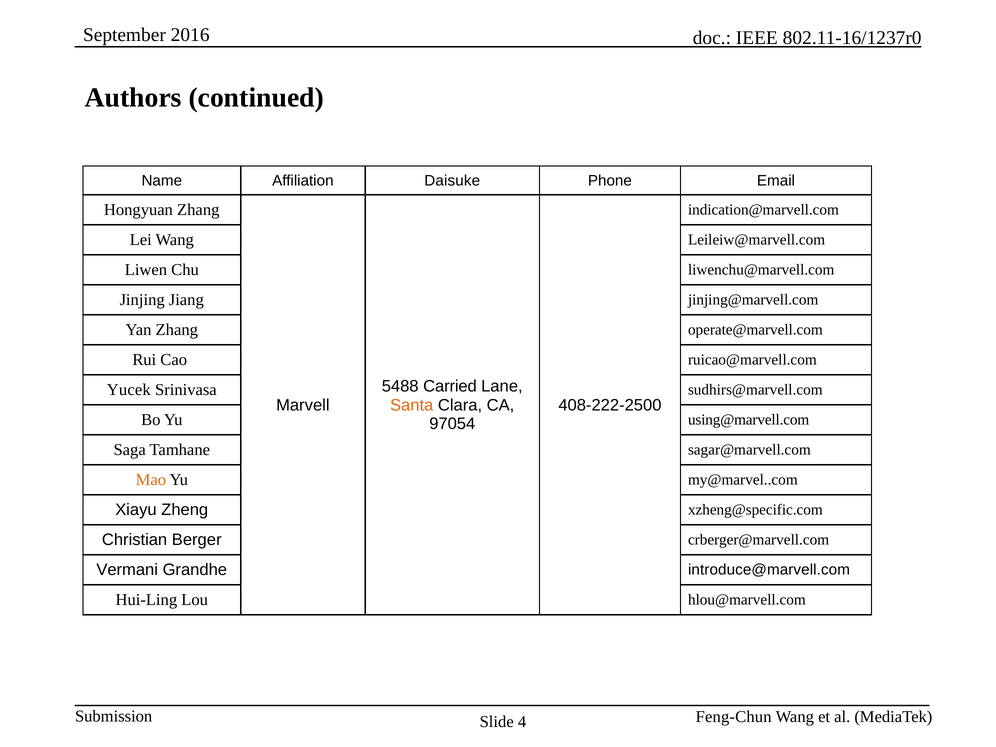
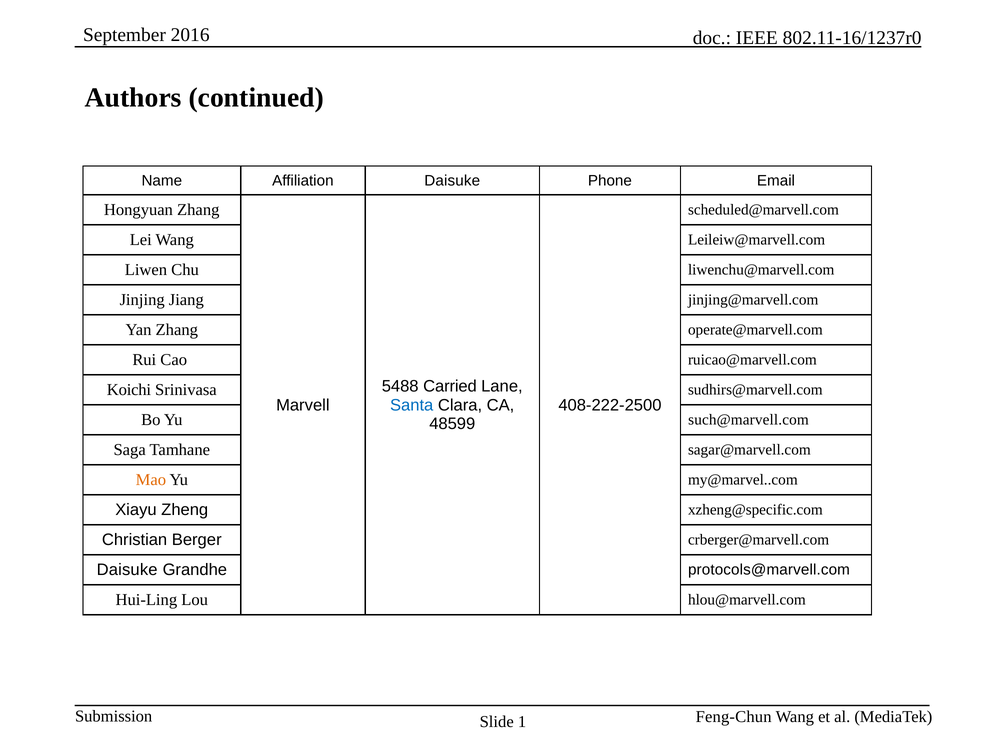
indication@marvell.com: indication@marvell.com -> scheduled@marvell.com
Yucek: Yucek -> Koichi
Santa colour: orange -> blue
using@marvell.com: using@marvell.com -> such@marvell.com
97054: 97054 -> 48599
Vermani at (127, 570): Vermani -> Daisuke
introduce@marvell.com: introduce@marvell.com -> protocols@marvell.com
4: 4 -> 1
